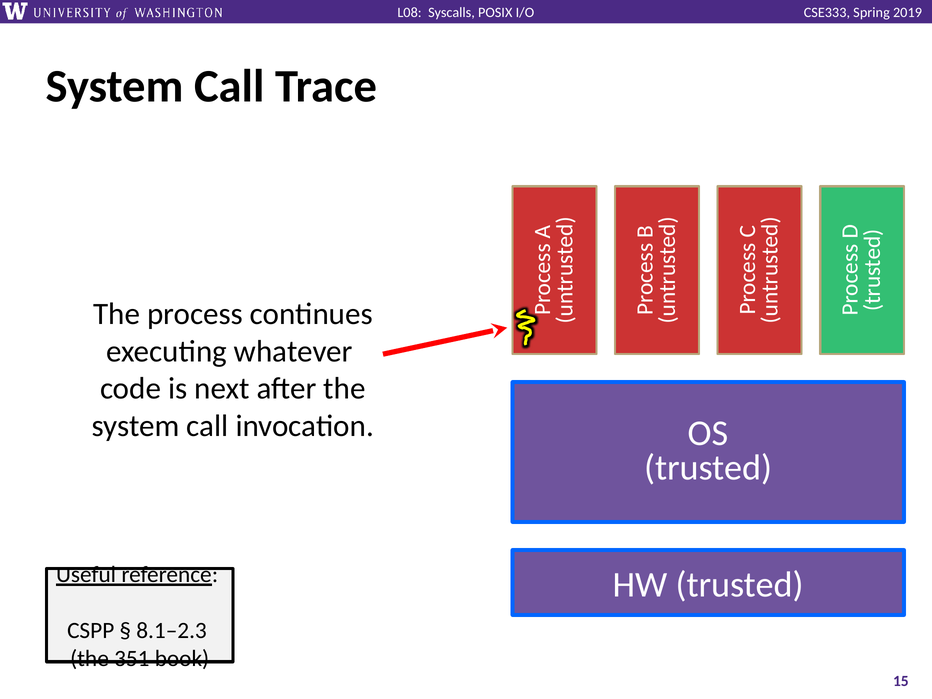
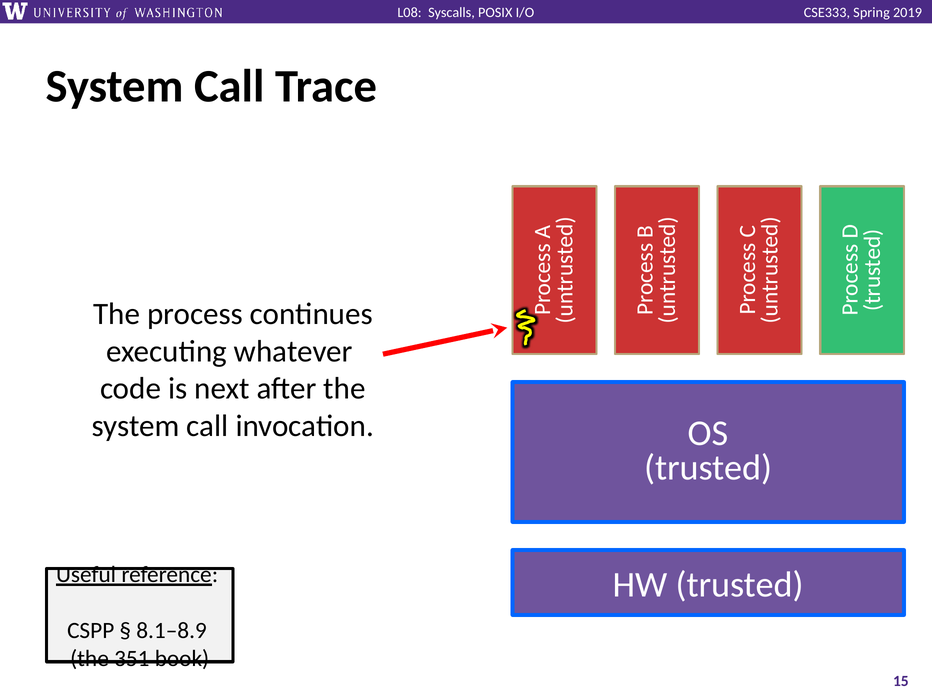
8.1–2.3: 8.1–2.3 -> 8.1–8.9
